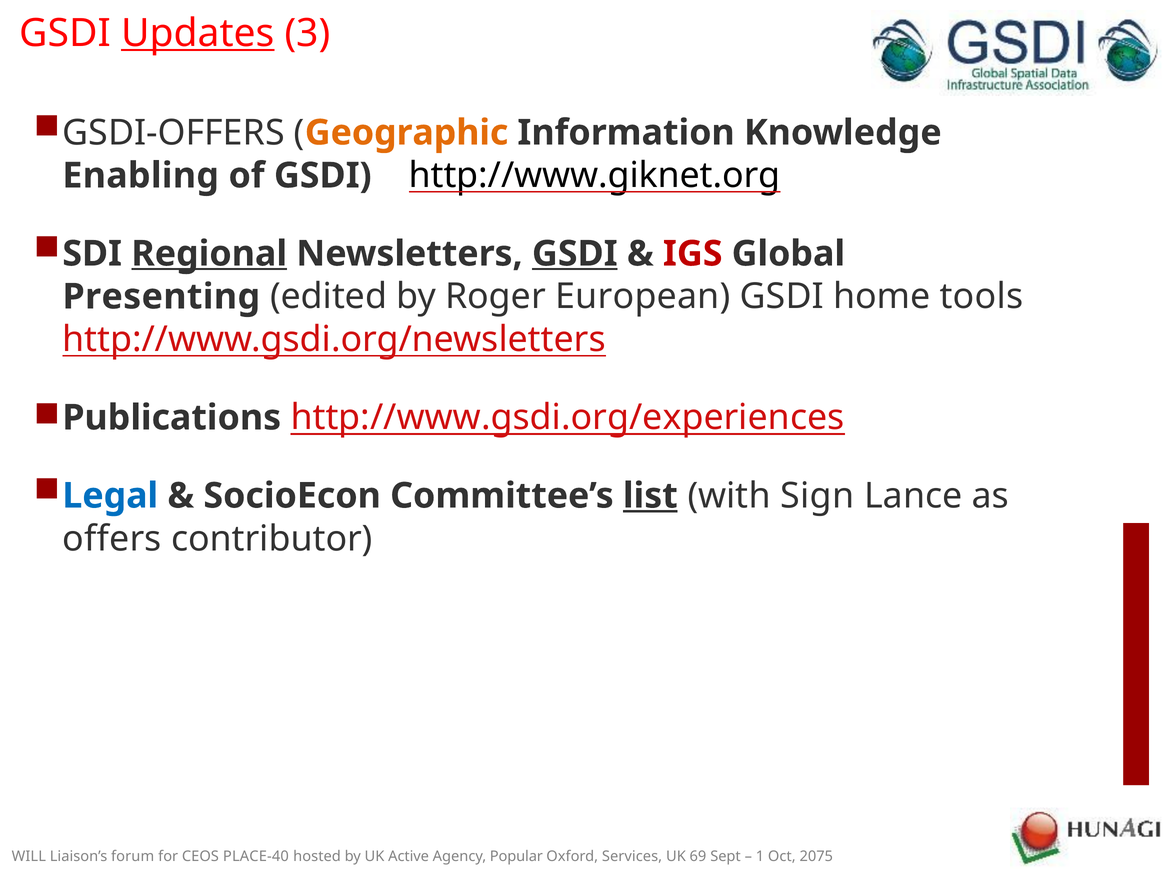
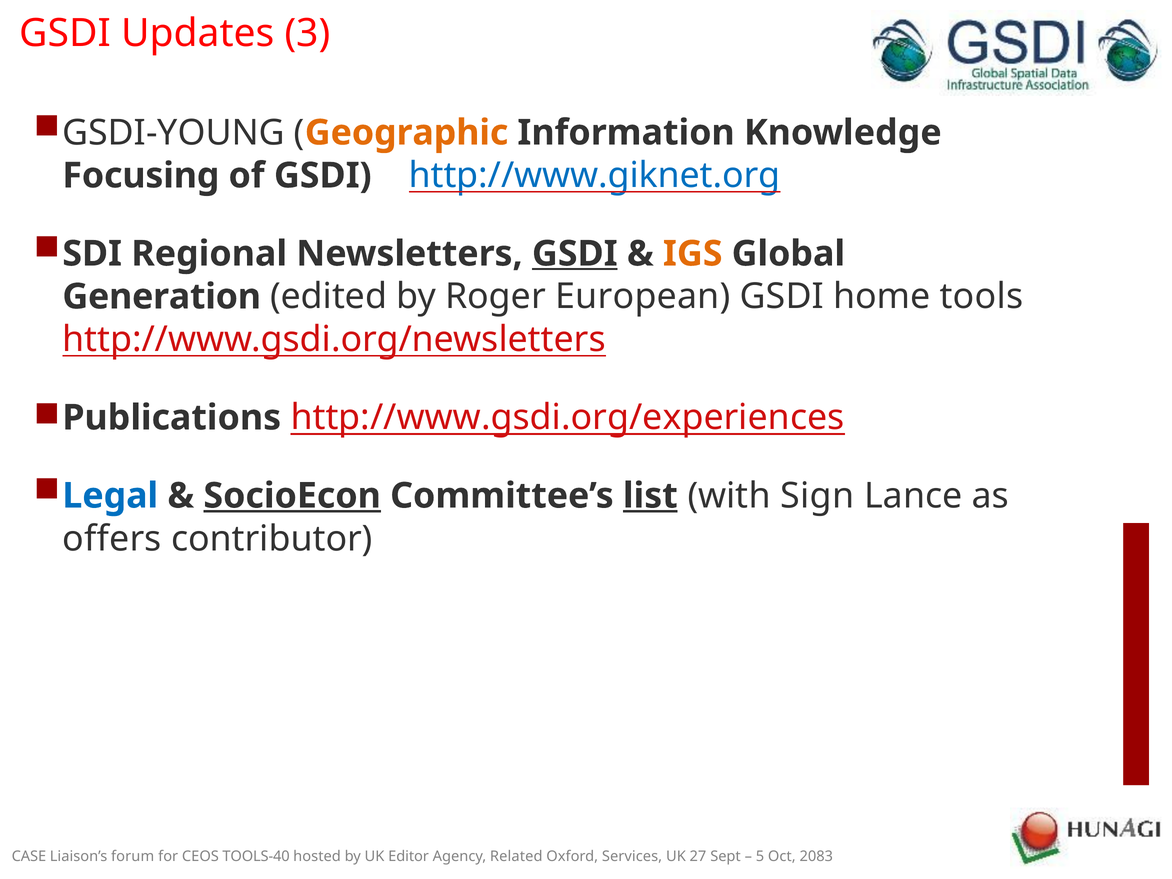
Updates underline: present -> none
GSDI-OFFERS: GSDI-OFFERS -> GSDI-YOUNG
Enabling: Enabling -> Focusing
http://www.giknet.org colour: black -> blue
Regional underline: present -> none
IGS colour: red -> orange
Presenting: Presenting -> Generation
SocioEcon underline: none -> present
WILL: WILL -> CASE
PLACE-40: PLACE-40 -> TOOLS-40
Active: Active -> Editor
Popular: Popular -> Related
69: 69 -> 27
1: 1 -> 5
2075: 2075 -> 2083
